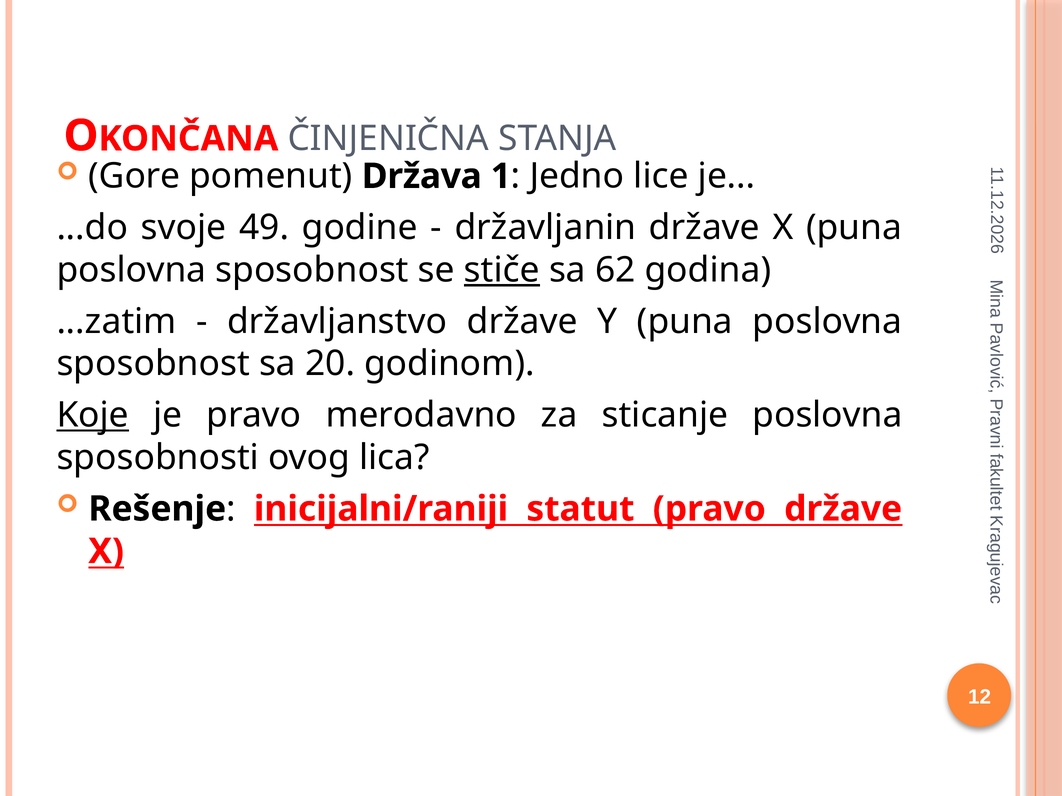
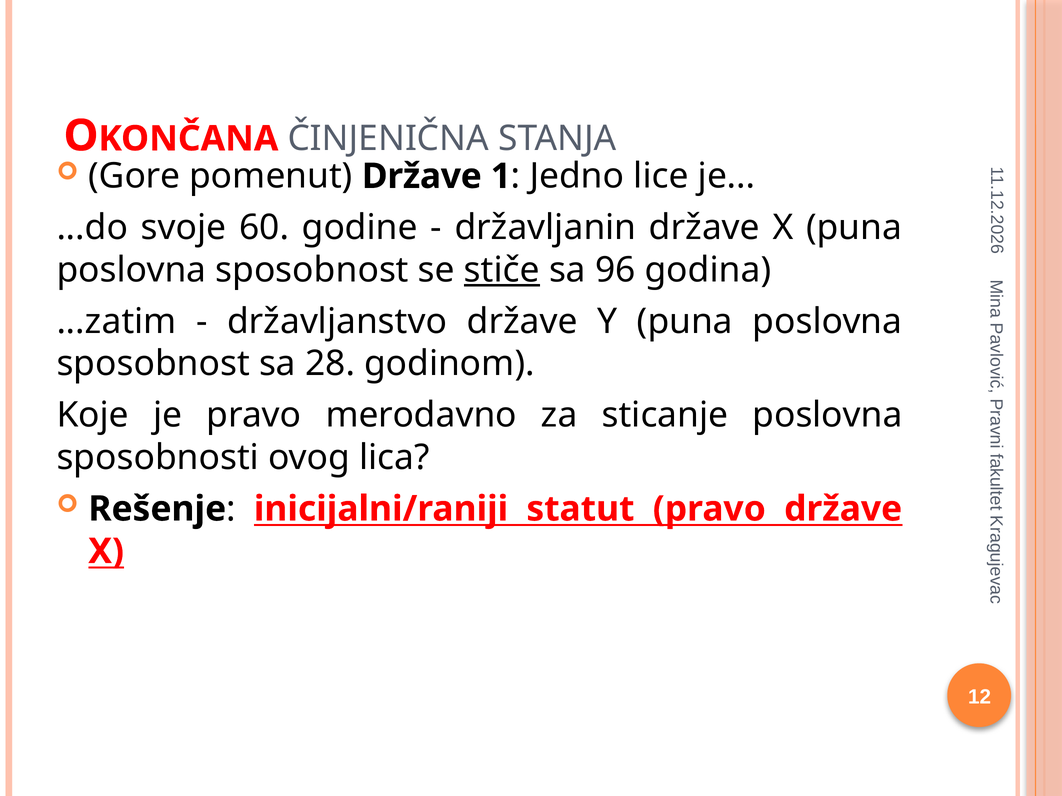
pomenut Država: Država -> Države
49: 49 -> 60
62: 62 -> 96
20: 20 -> 28
Koje underline: present -> none
